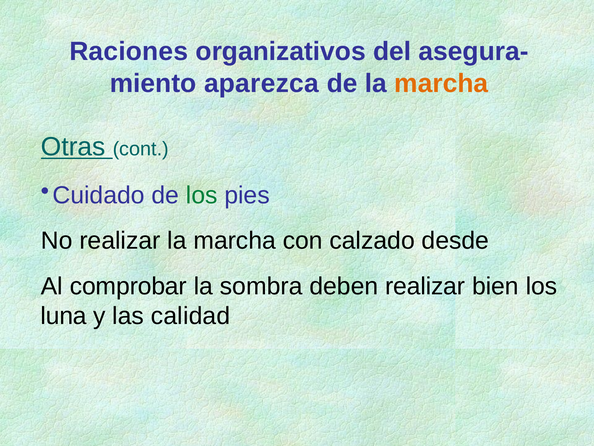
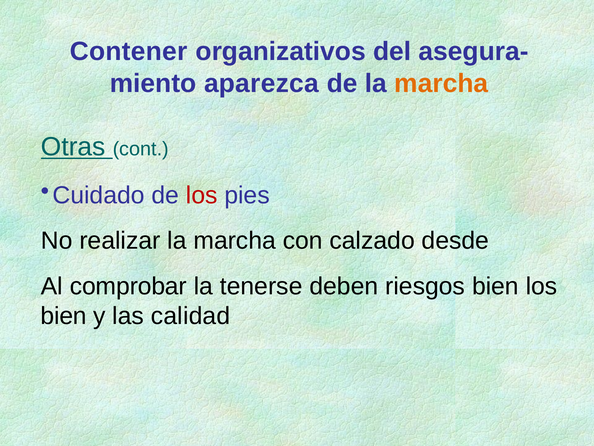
Raciones: Raciones -> Contener
los at (202, 195) colour: green -> red
sombra: sombra -> tenerse
deben realizar: realizar -> riesgos
luna at (64, 316): luna -> bien
